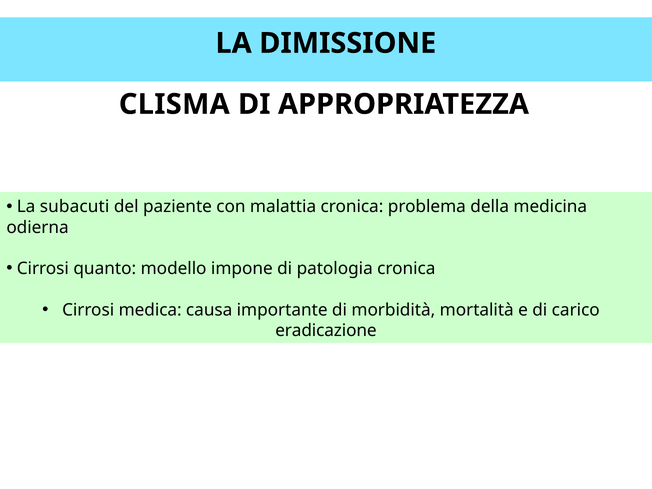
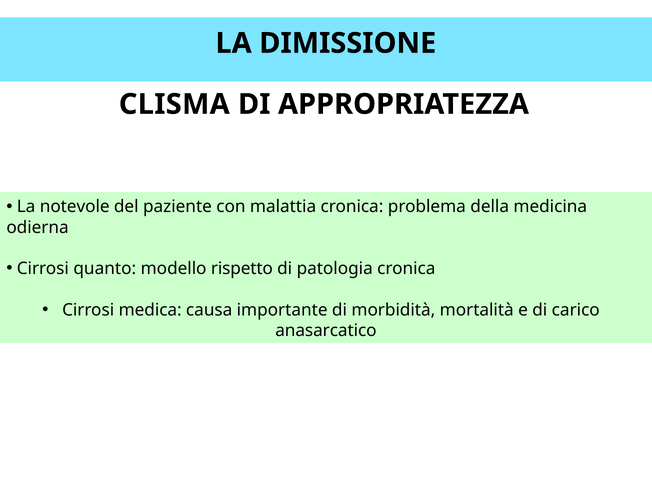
subacuti: subacuti -> notevole
impone: impone -> rispetto
eradicazione: eradicazione -> anasarcatico
